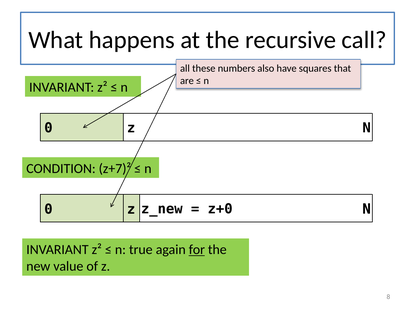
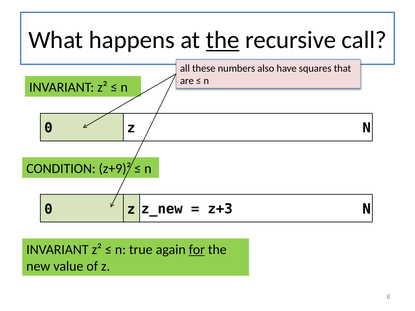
the at (223, 40) underline: none -> present
z+7)²: z+7)² -> z+9)²
z+0: z+0 -> z+3
